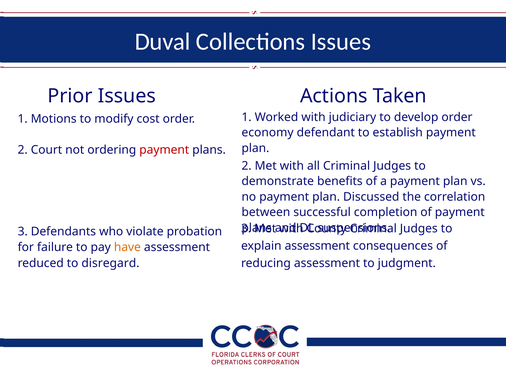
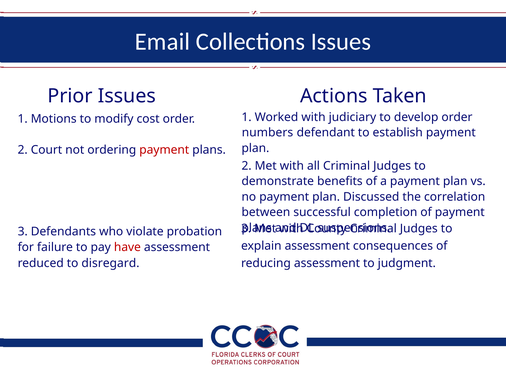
Duval: Duval -> Email
economy: economy -> numbers
have colour: orange -> red
